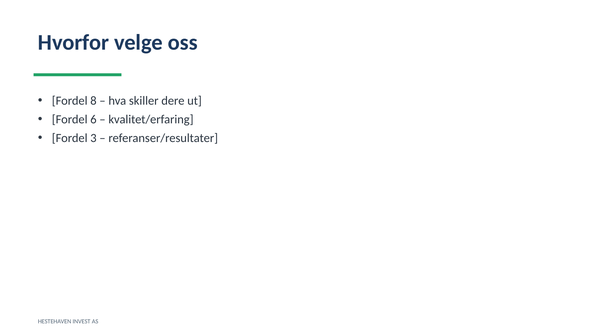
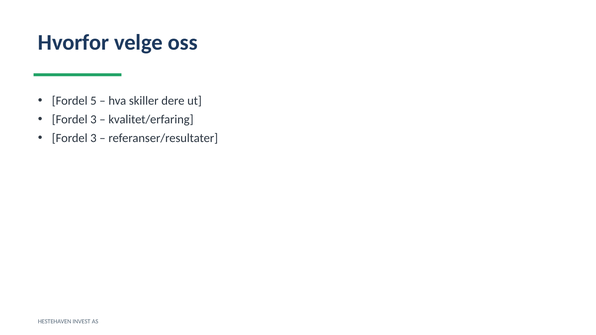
8: 8 -> 5
6 at (93, 120): 6 -> 3
